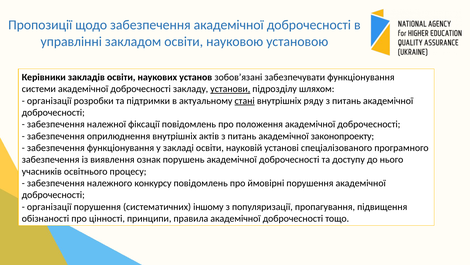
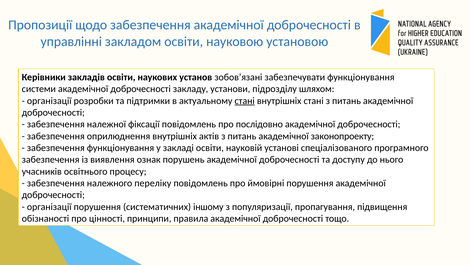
установи underline: present -> none
внутрішніх ряду: ряду -> стані
положення: положення -> послідовно
конкурсу: конкурсу -> переліку
